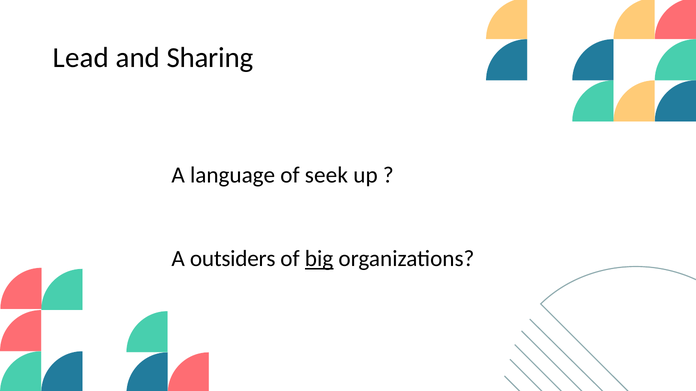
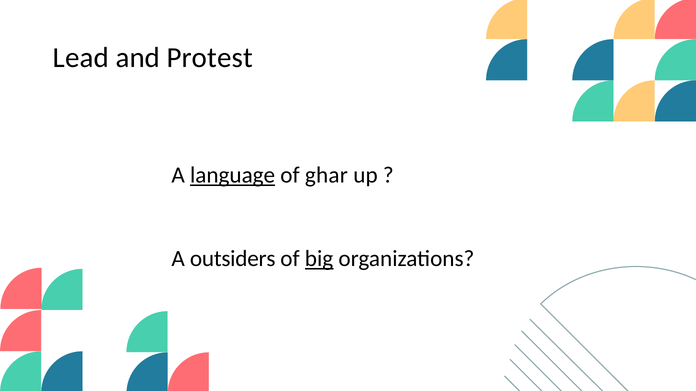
Sharing: Sharing -> Protest
language underline: none -> present
seek: seek -> ghar
